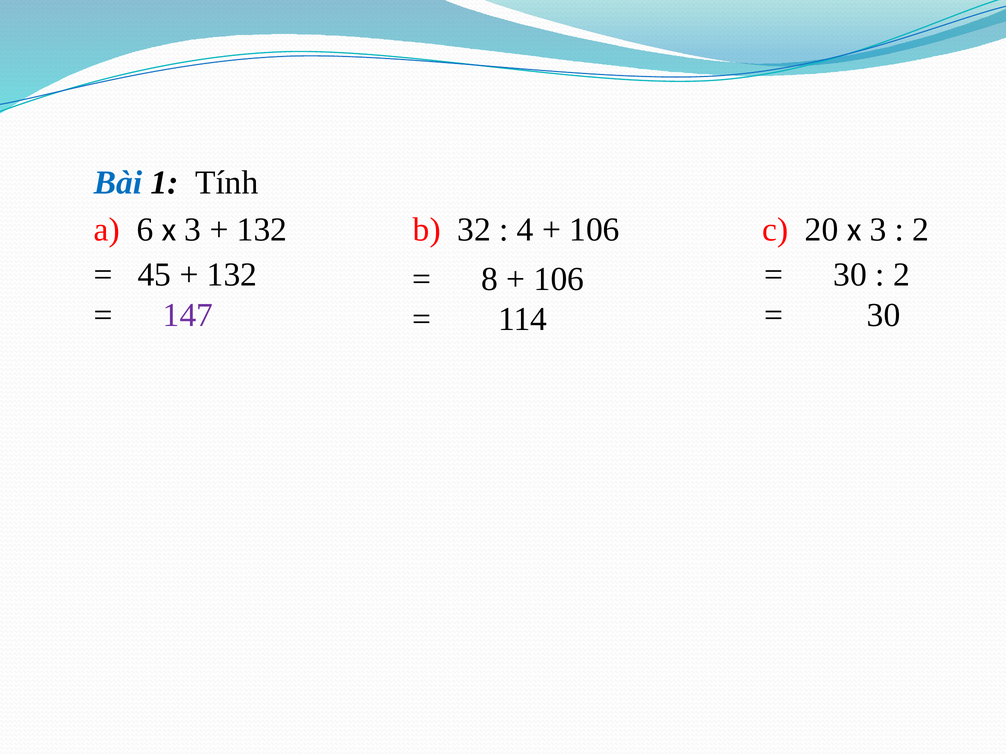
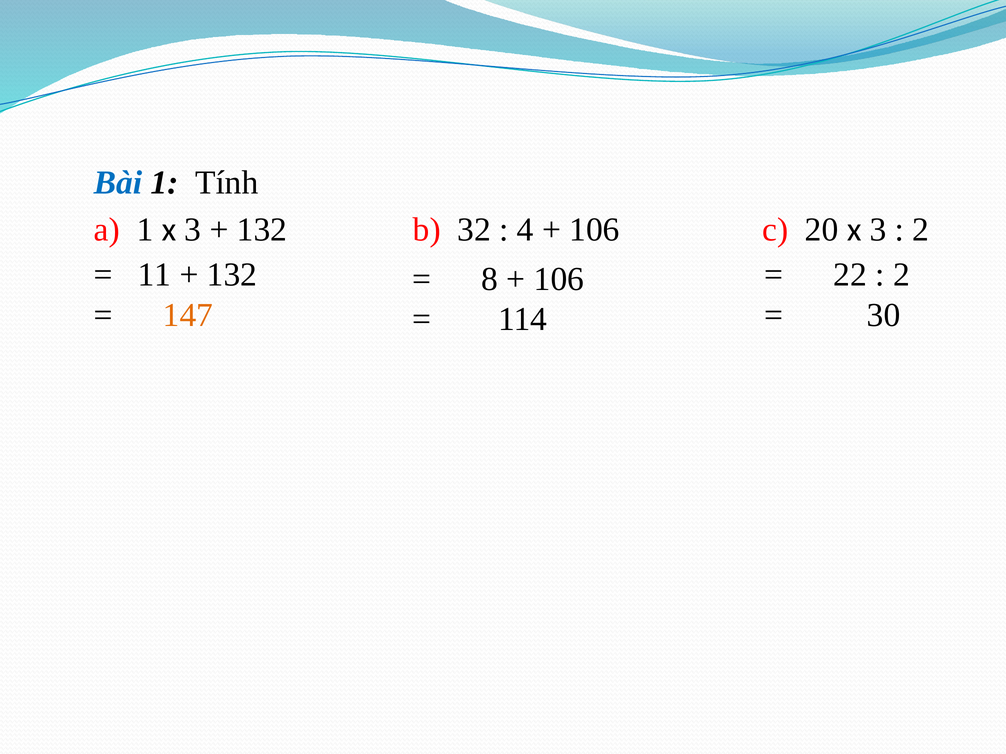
a 6: 6 -> 1
30 at (850, 275): 30 -> 22
45: 45 -> 11
147 colour: purple -> orange
